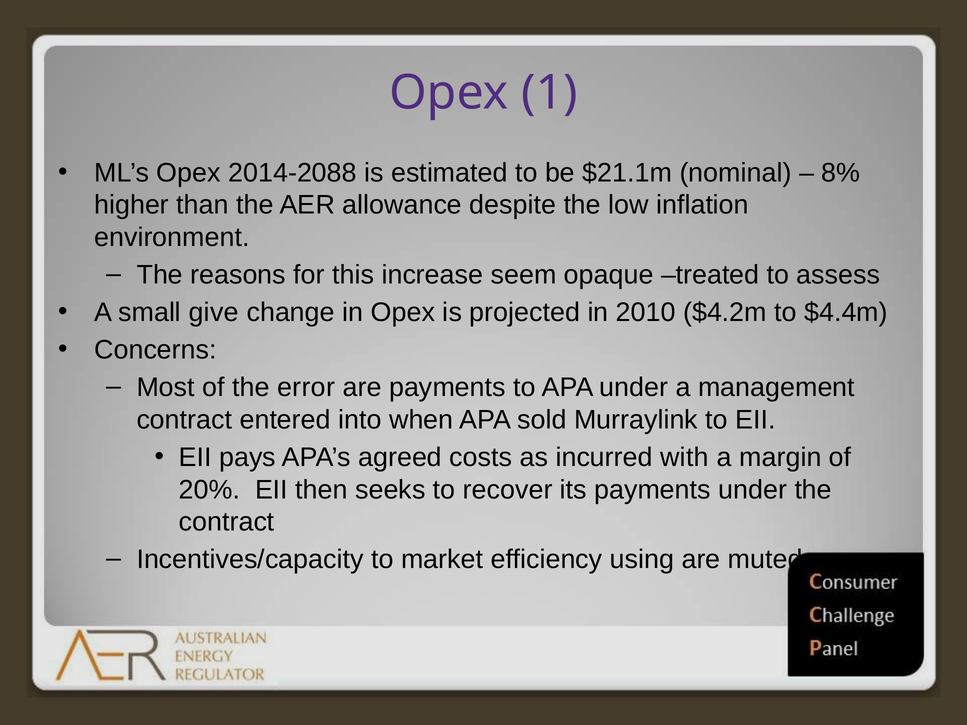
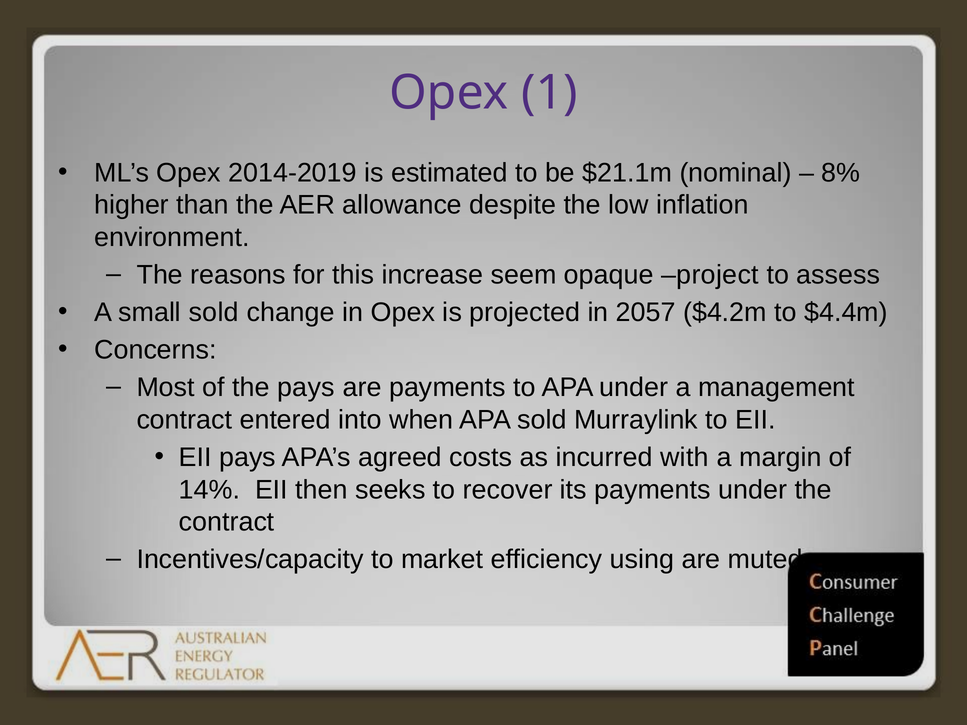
2014-2088: 2014-2088 -> 2014-2019
treated: treated -> project
small give: give -> sold
2010: 2010 -> 2057
the error: error -> pays
20%: 20% -> 14%
